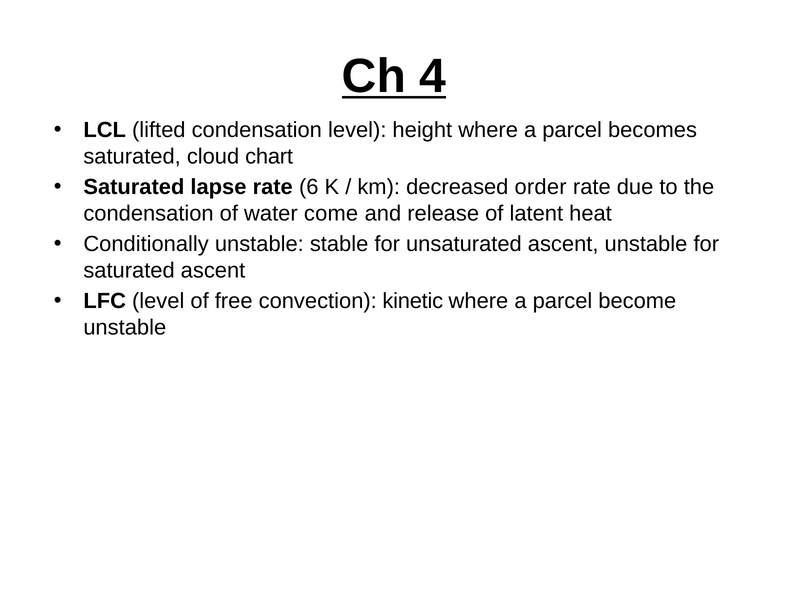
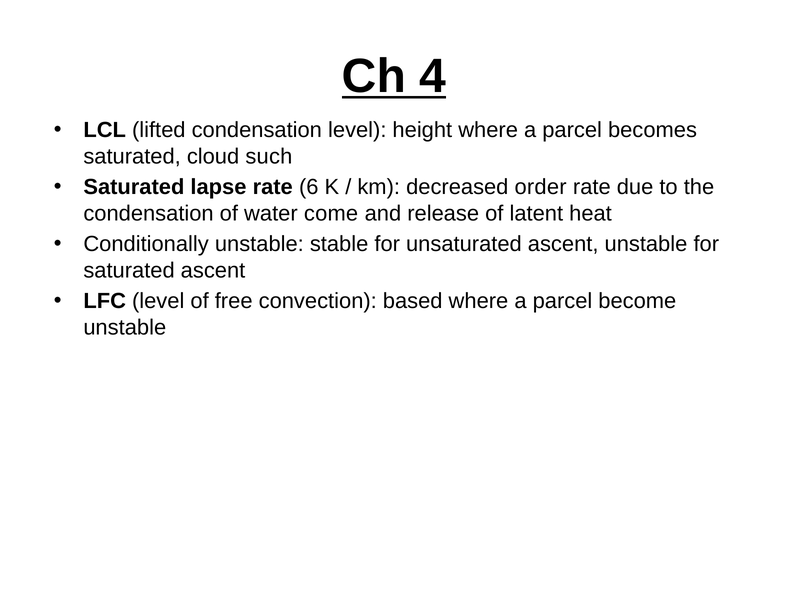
chart: chart -> such
kinetic: kinetic -> based
